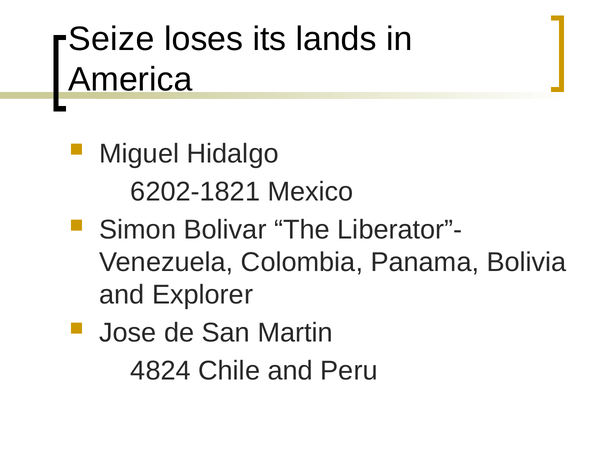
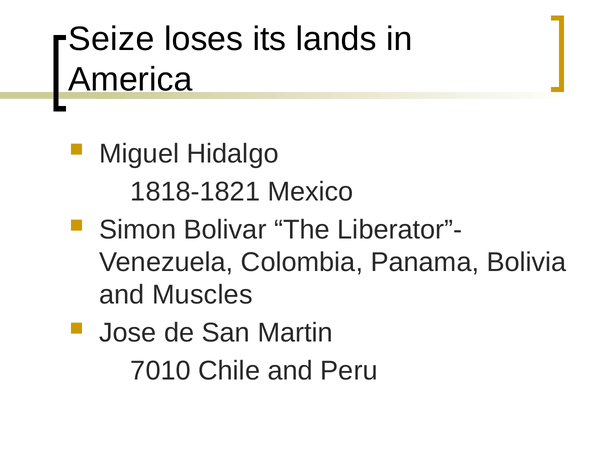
6202-1821: 6202-1821 -> 1818-1821
Explorer: Explorer -> Muscles
4824: 4824 -> 7010
